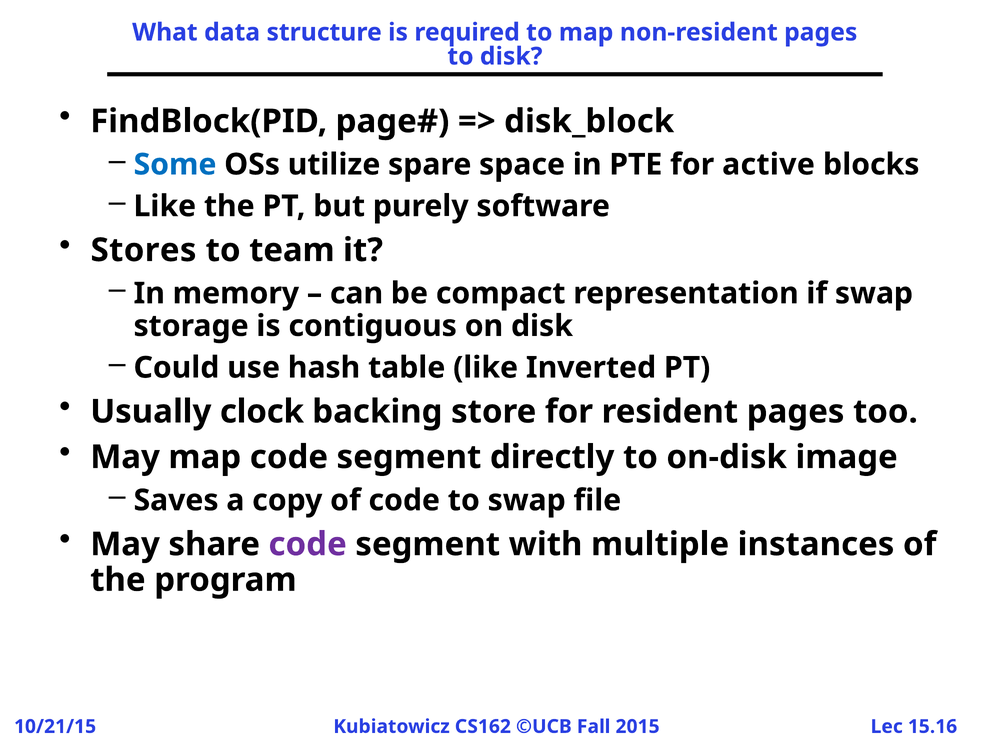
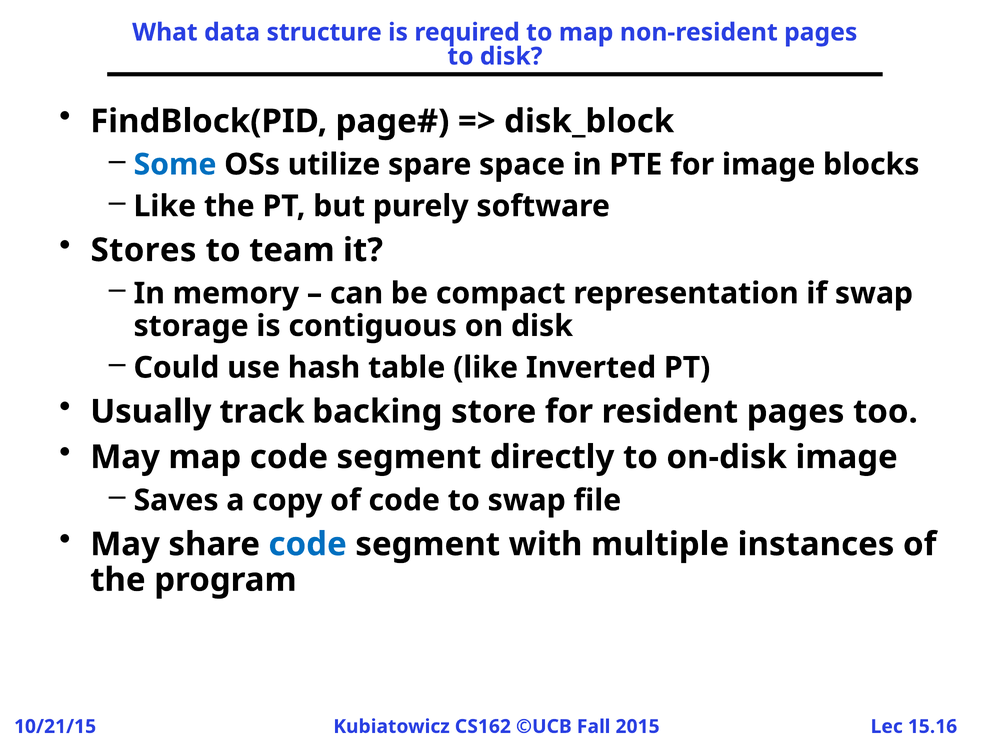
for active: active -> image
clock: clock -> track
code at (308, 545) colour: purple -> blue
